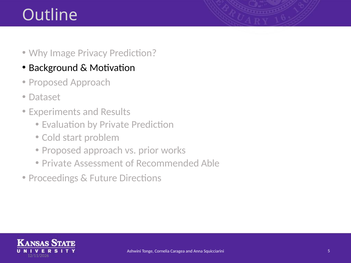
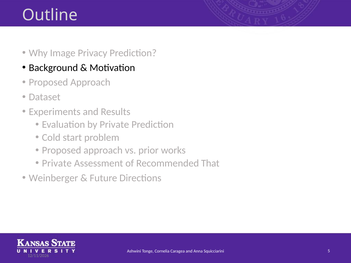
Able: Able -> That
Proceedings: Proceedings -> Weinberger
